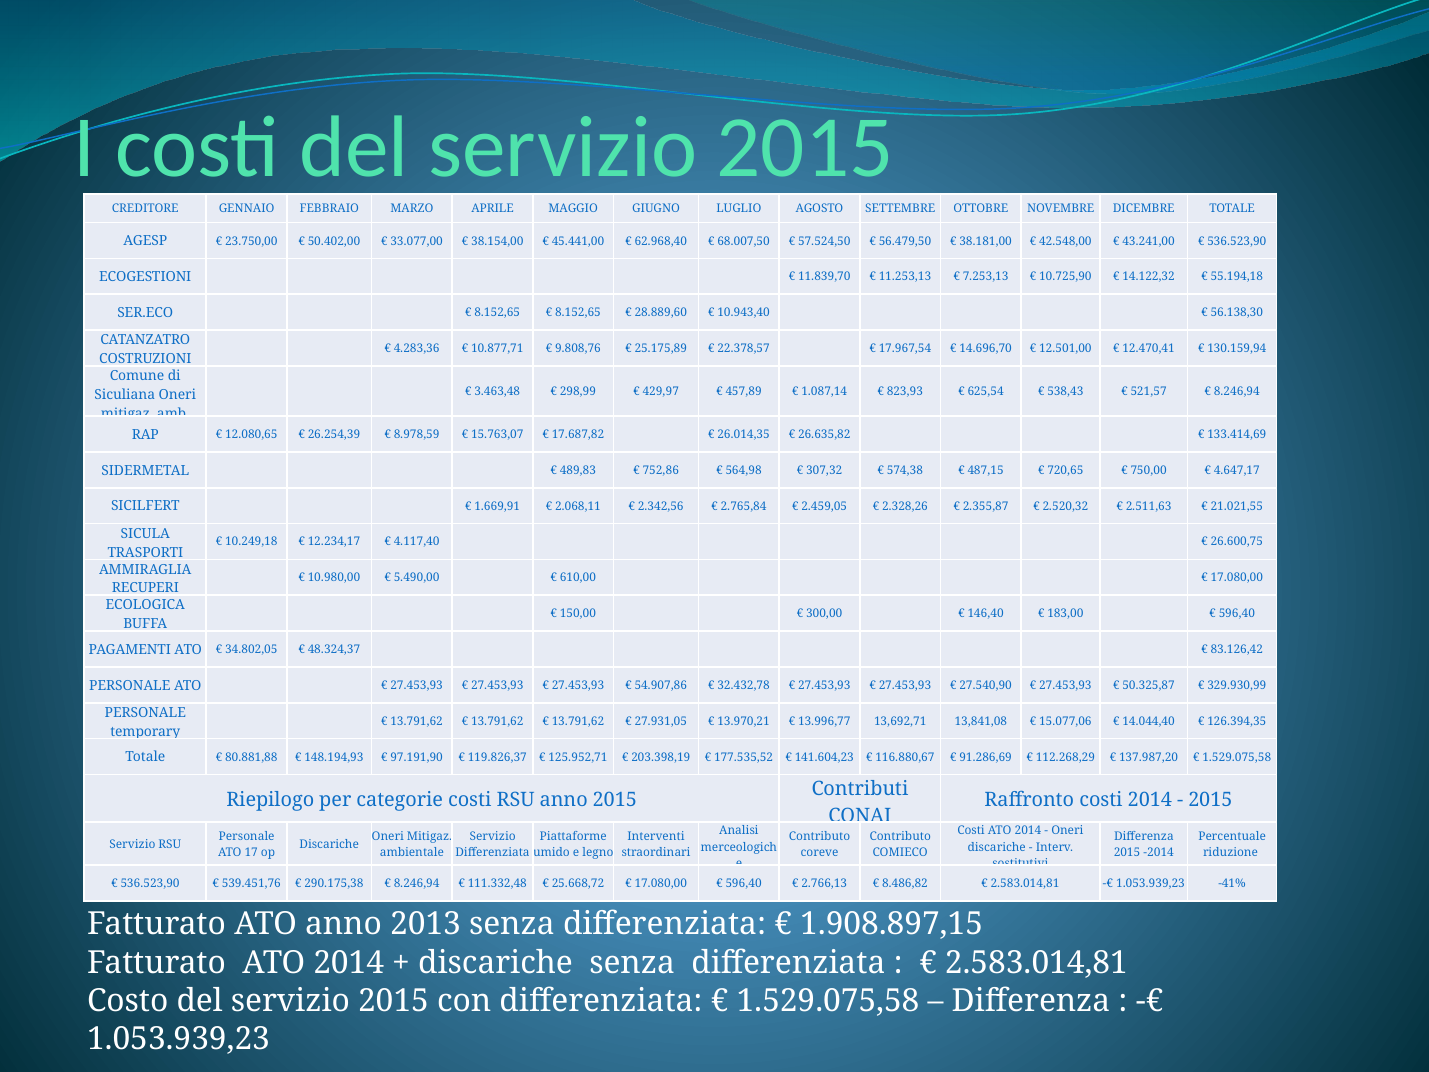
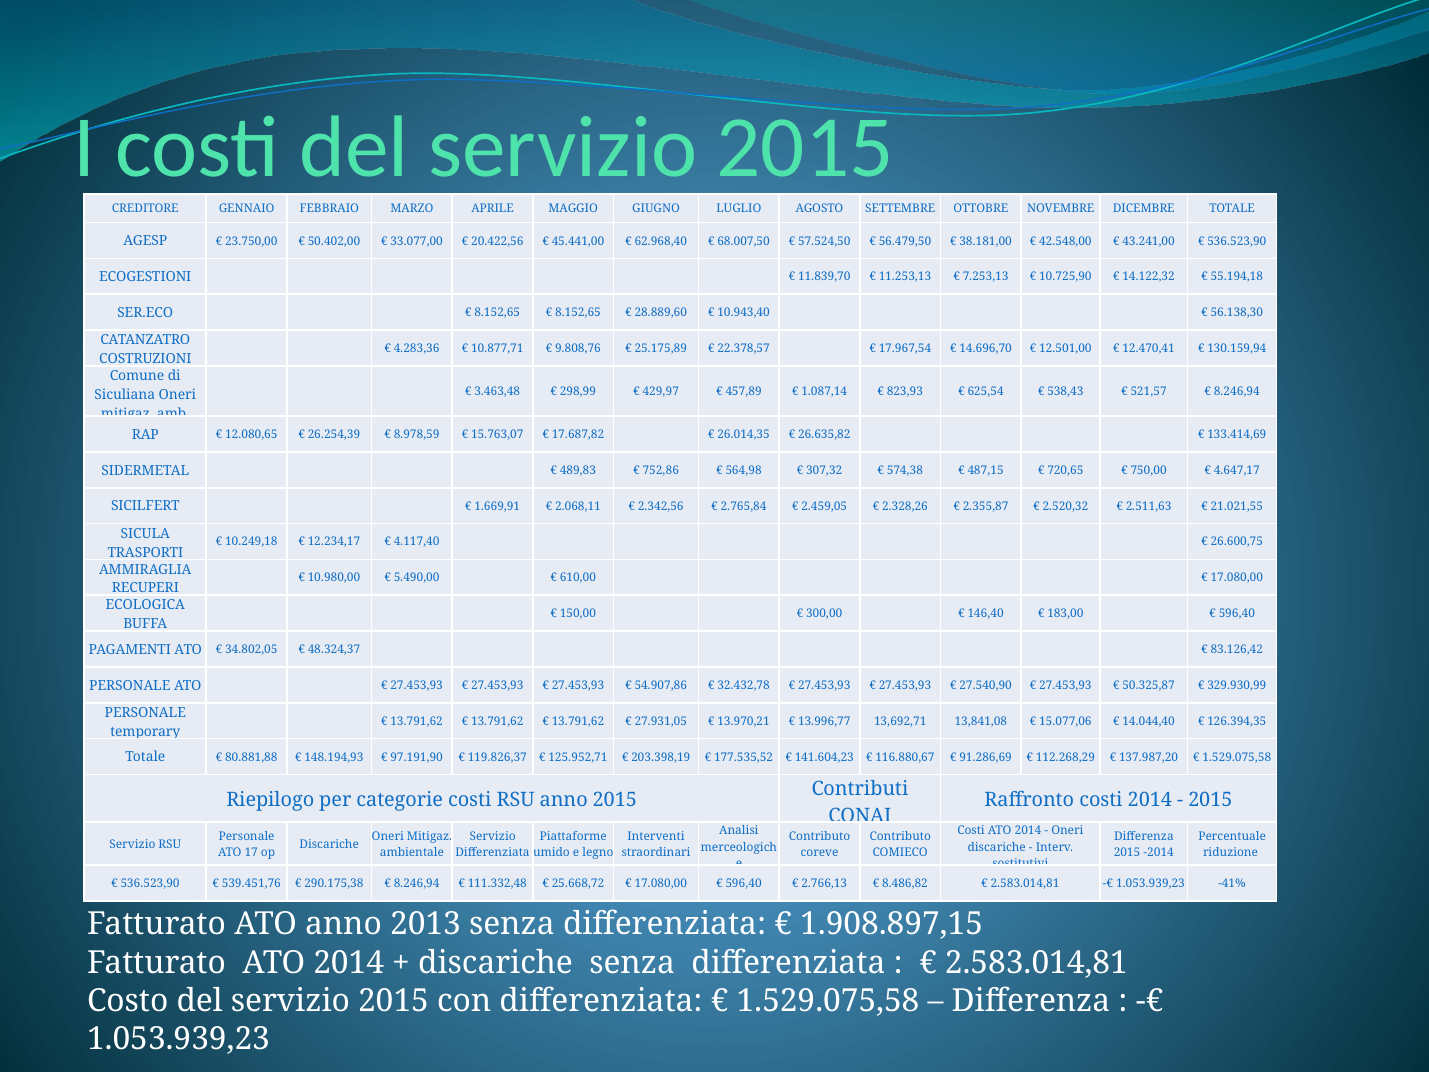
38.154,00: 38.154,00 -> 20.422,56
